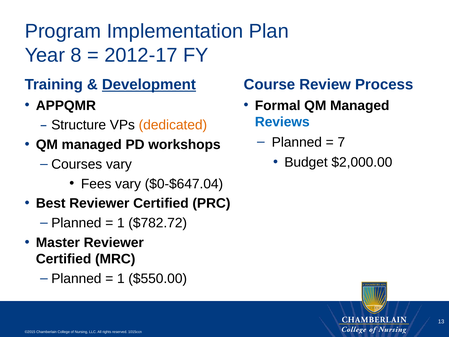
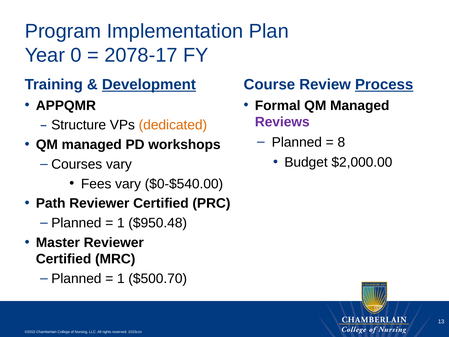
8: 8 -> 0
2012-17: 2012-17 -> 2078-17
Process underline: none -> present
Reviews colour: blue -> purple
7: 7 -> 8
$0-$647.04: $0-$647.04 -> $0-$540.00
Best: Best -> Path
$782.72: $782.72 -> $950.48
$550.00: $550.00 -> $500.70
